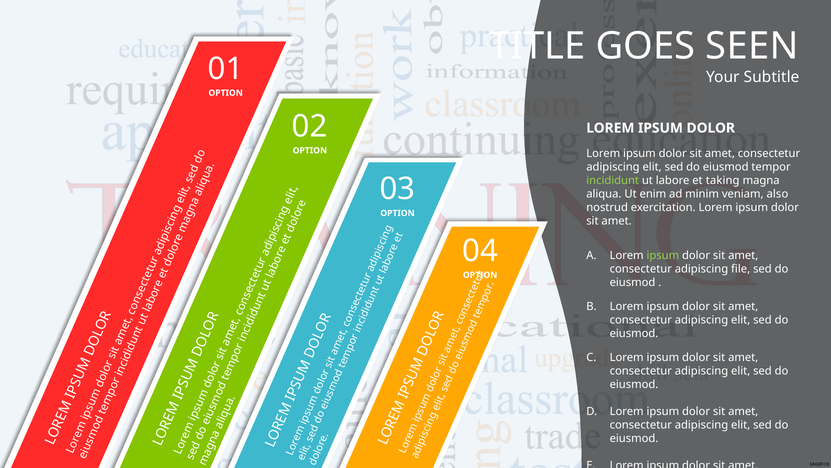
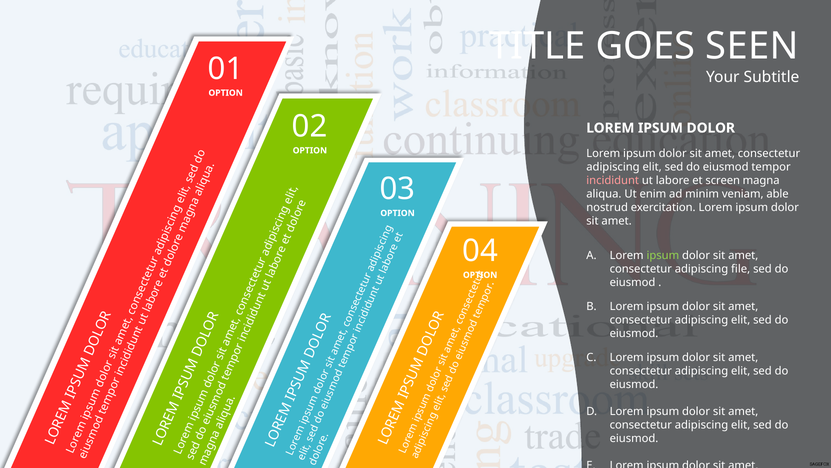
incididunt colour: light green -> pink
taking: taking -> screen
also: also -> able
